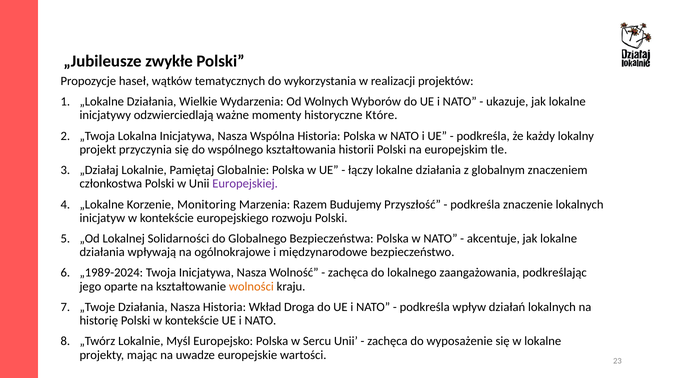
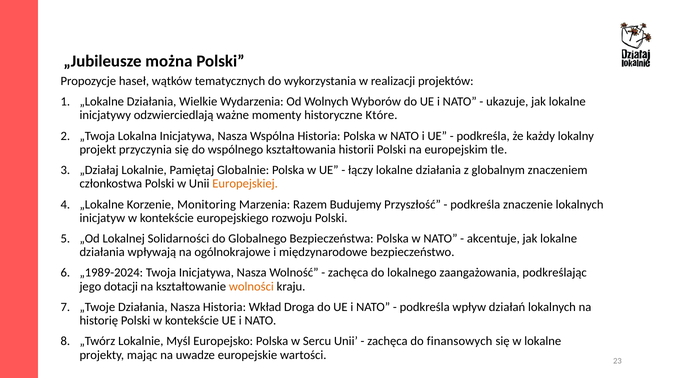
zwykłe: zwykłe -> można
Europejskiej colour: purple -> orange
oparte: oparte -> dotacji
wyposażenie: wyposażenie -> finansowych
